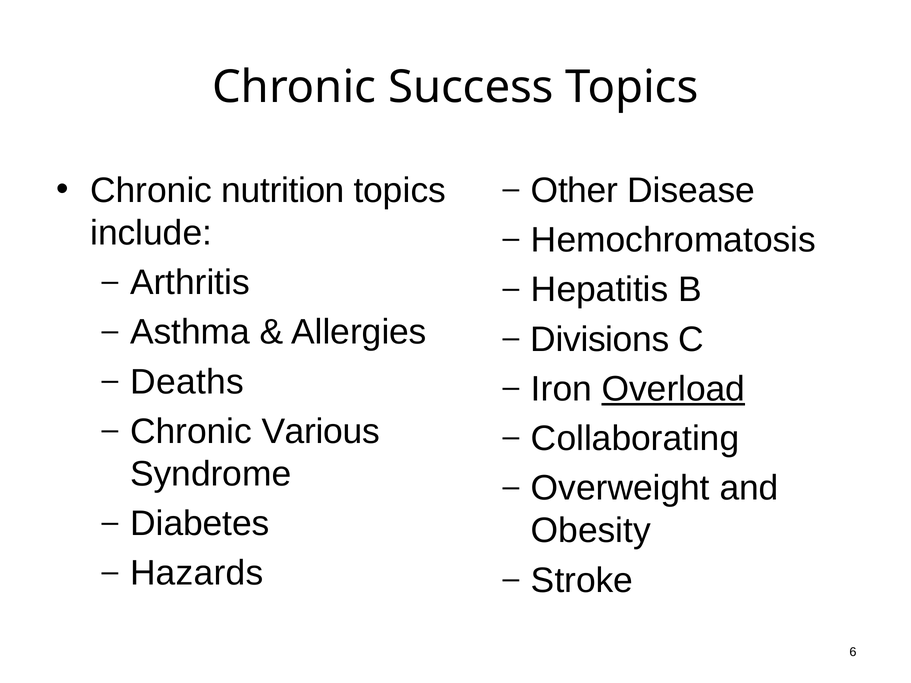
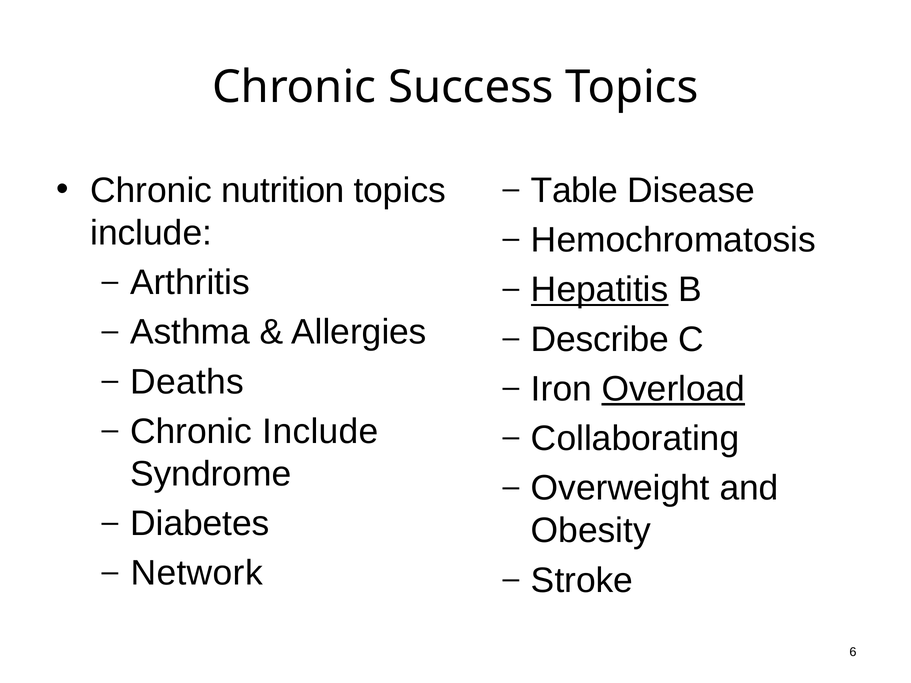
Other: Other -> Table
Hepatitis underline: none -> present
Divisions: Divisions -> Describe
Chronic Various: Various -> Include
Hazards: Hazards -> Network
